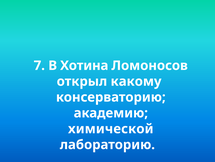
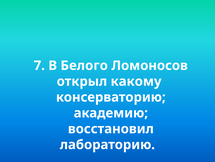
Хотина: Хотина -> Белого
химической: химической -> восстановил
